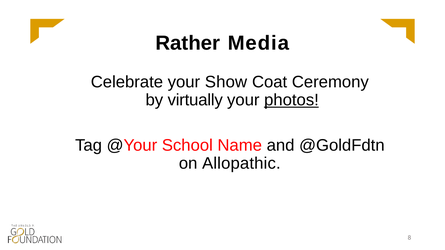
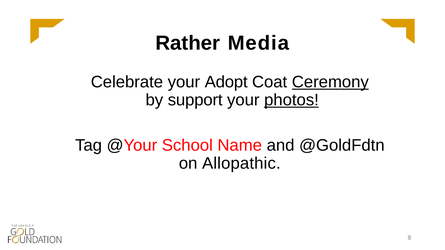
Show: Show -> Adopt
Ceremony underline: none -> present
virtually: virtually -> support
